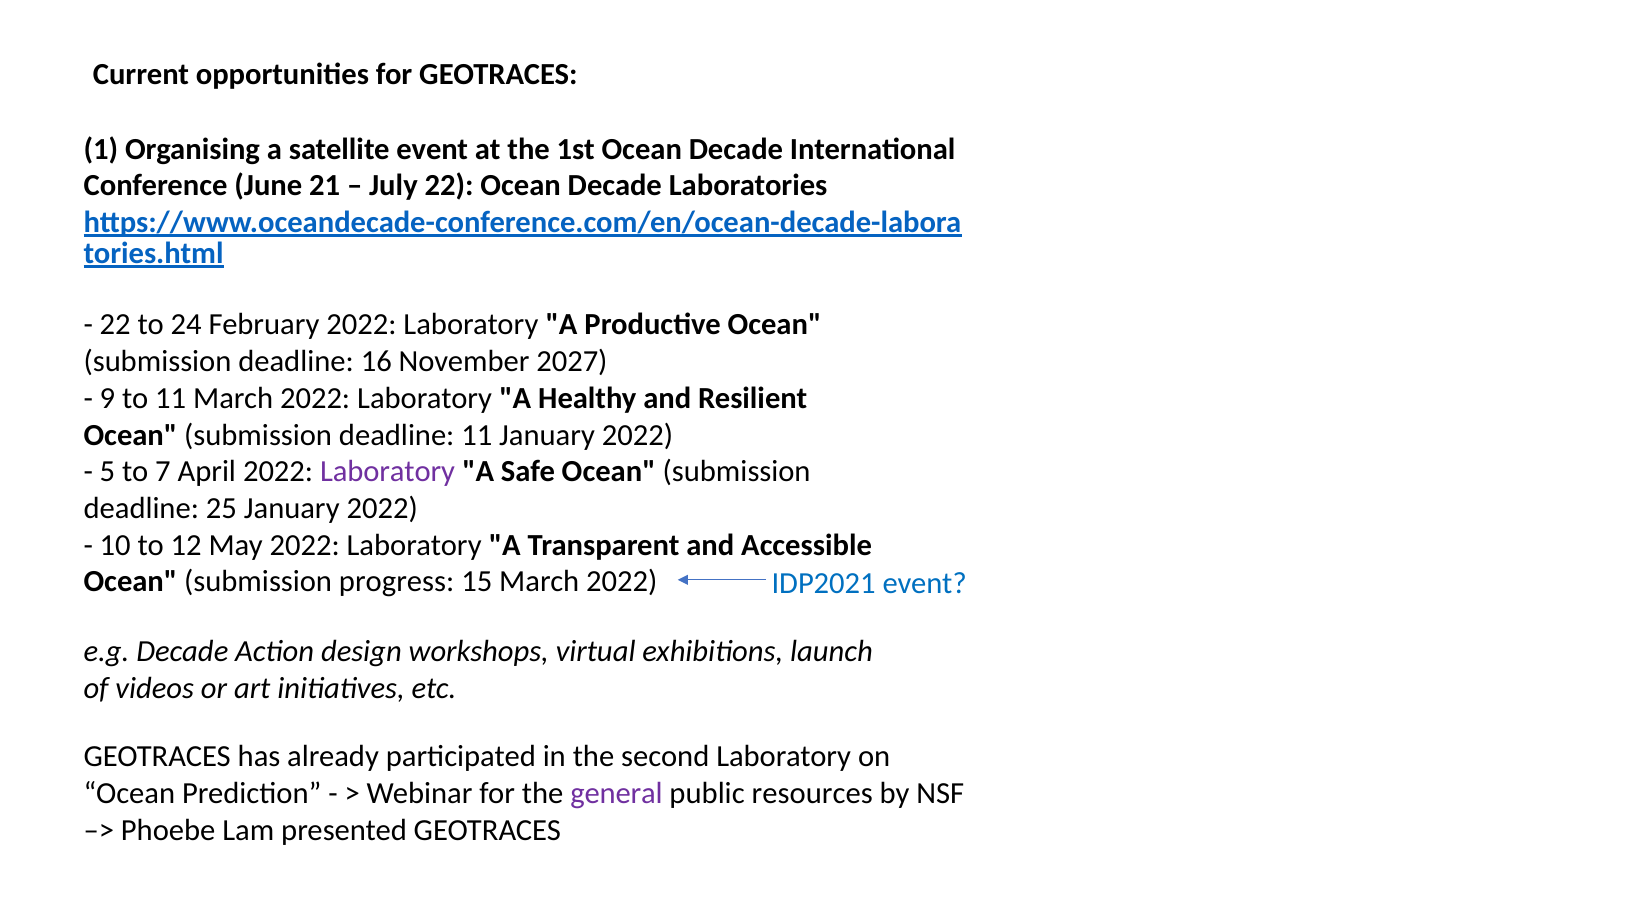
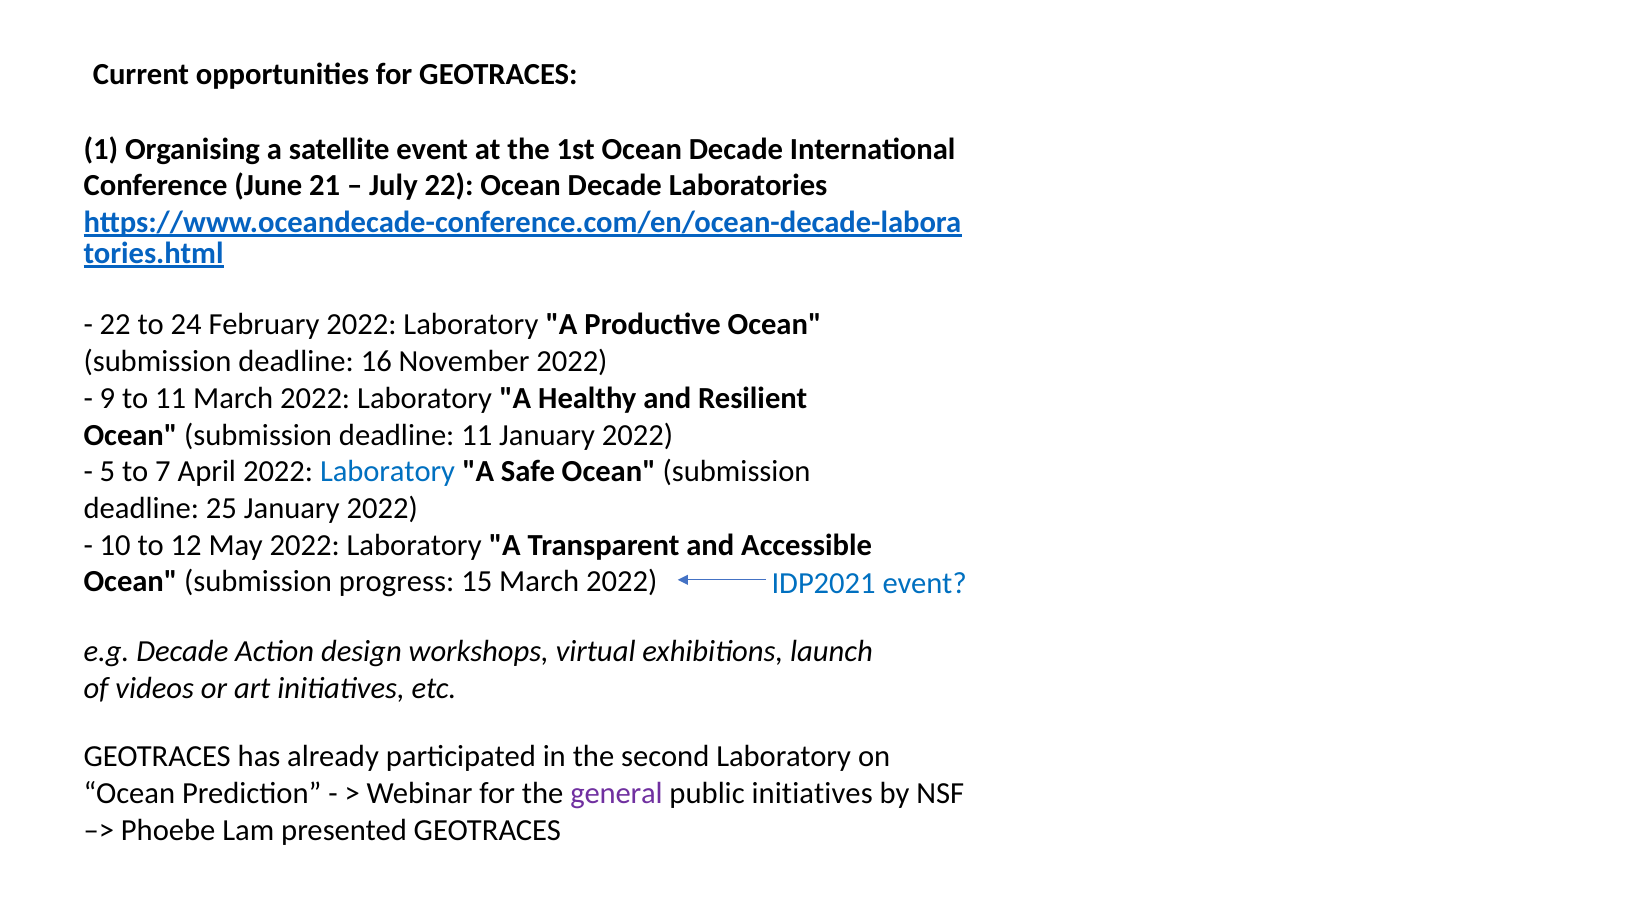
November 2027: 2027 -> 2022
Laboratory at (388, 472) colour: purple -> blue
public resources: resources -> initiatives
